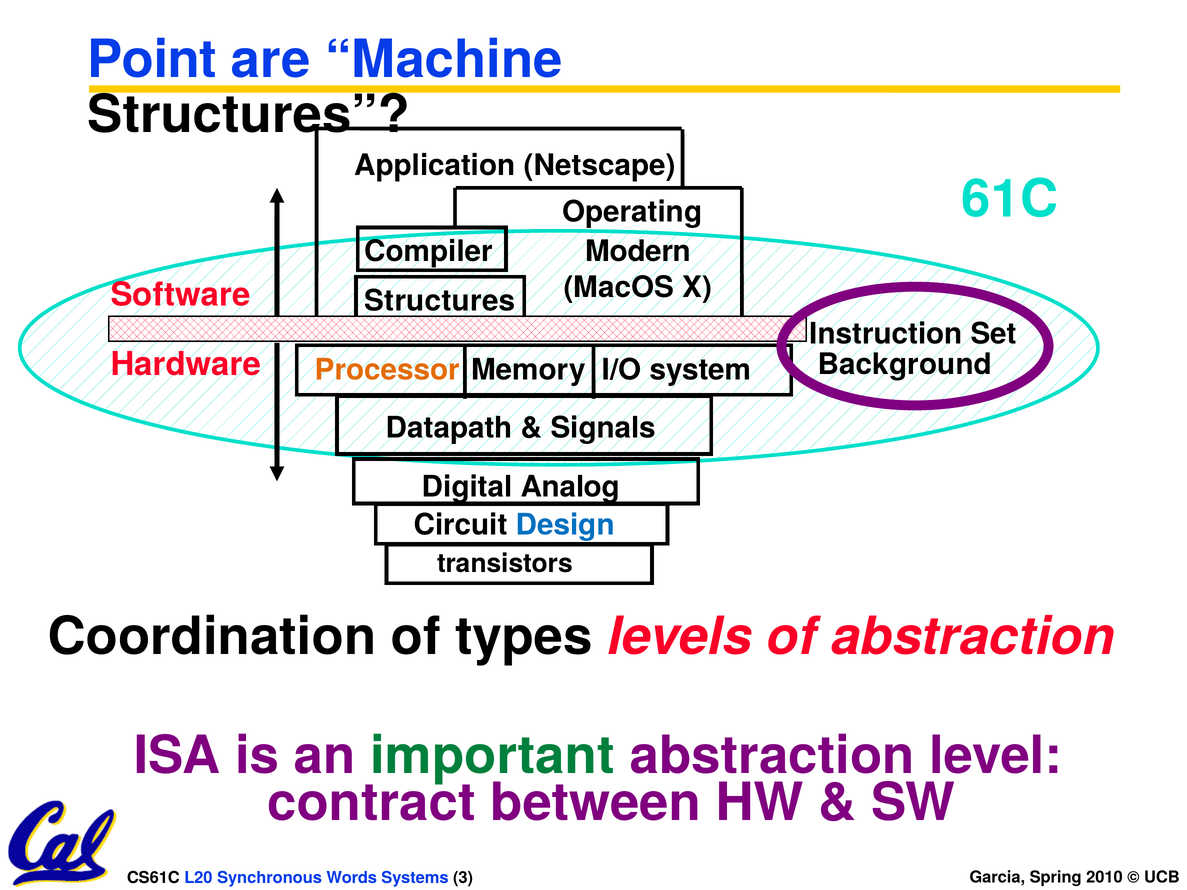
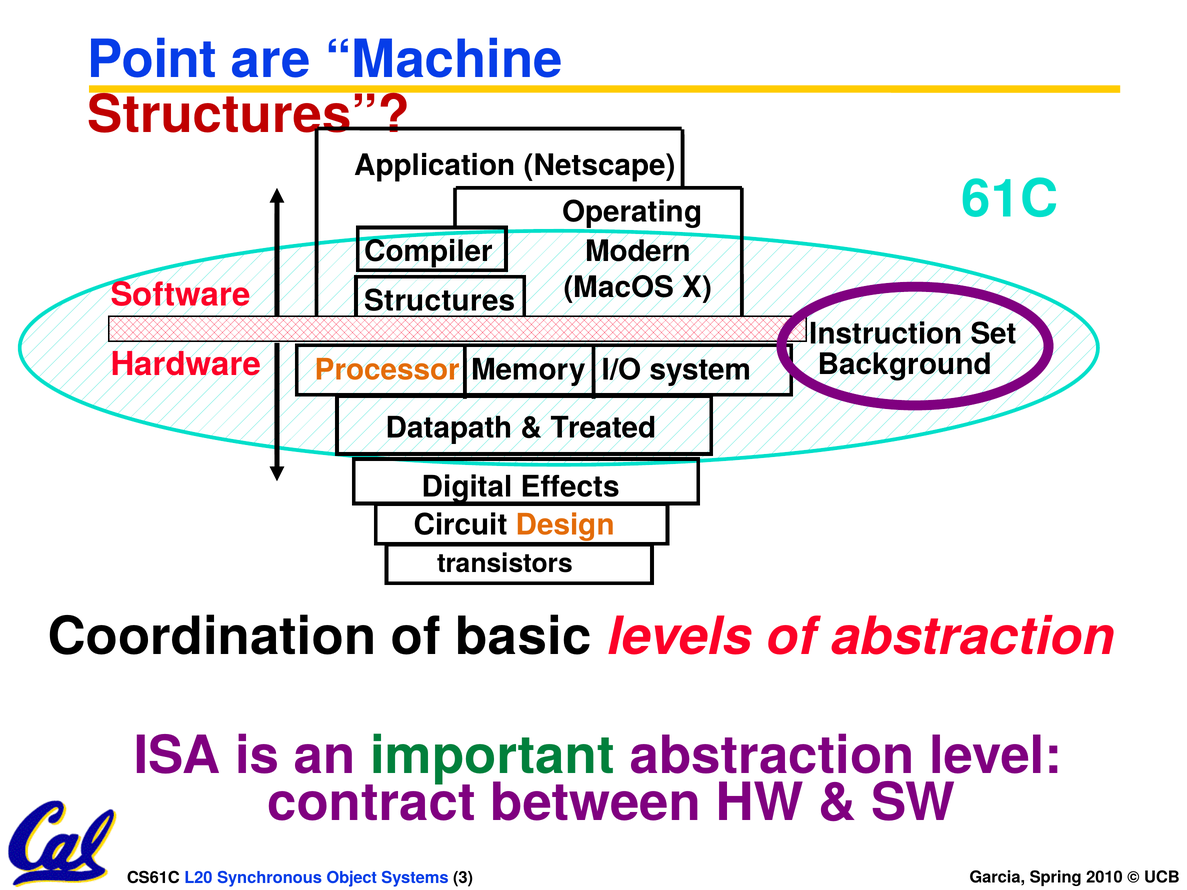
Structures at (249, 115) colour: black -> red
Signals: Signals -> Treated
Analog: Analog -> Effects
Design colour: blue -> orange
types: types -> basic
Words: Words -> Object
